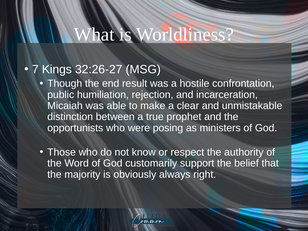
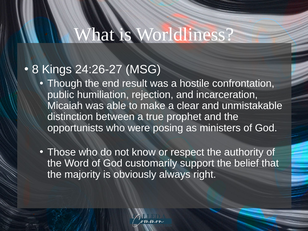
7: 7 -> 8
32:26-27: 32:26-27 -> 24:26-27
